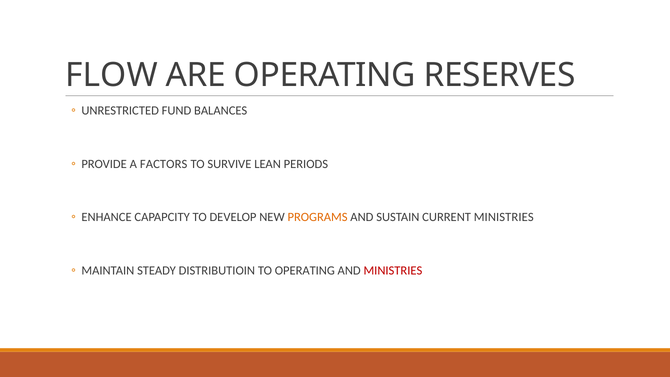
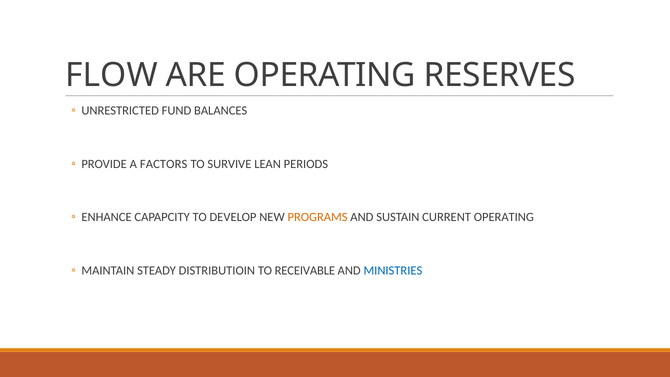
CURRENT MINISTRIES: MINISTRIES -> OPERATING
TO OPERATING: OPERATING -> RECEIVABLE
MINISTRIES at (393, 270) colour: red -> blue
